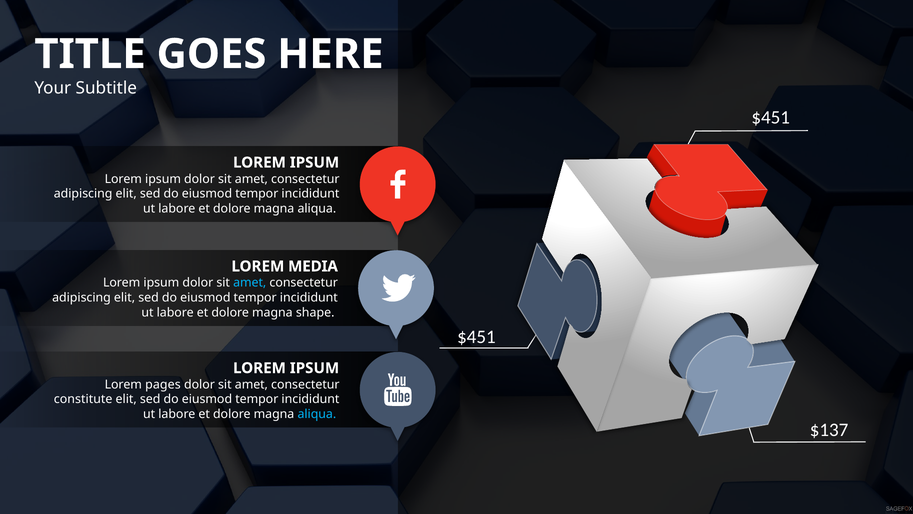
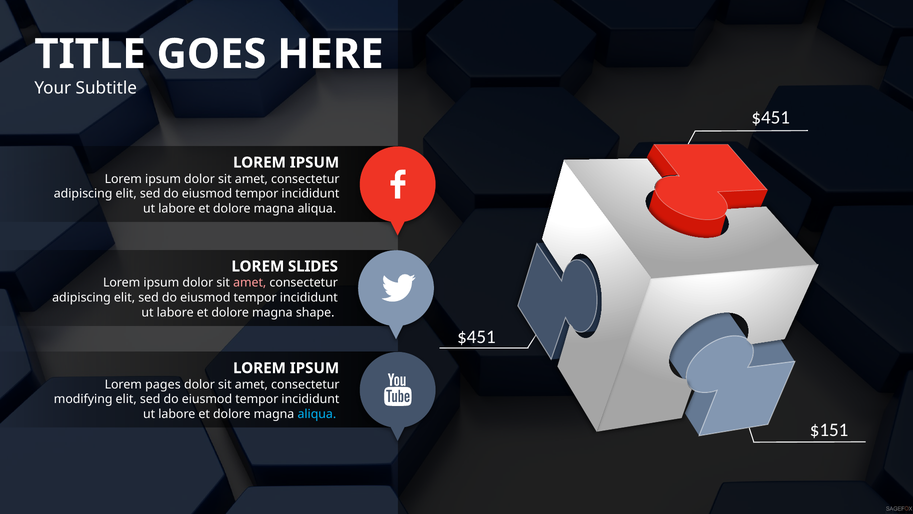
MEDIA: MEDIA -> SLIDES
amet at (250, 282) colour: light blue -> pink
constitute: constitute -> modifying
$137: $137 -> $151
